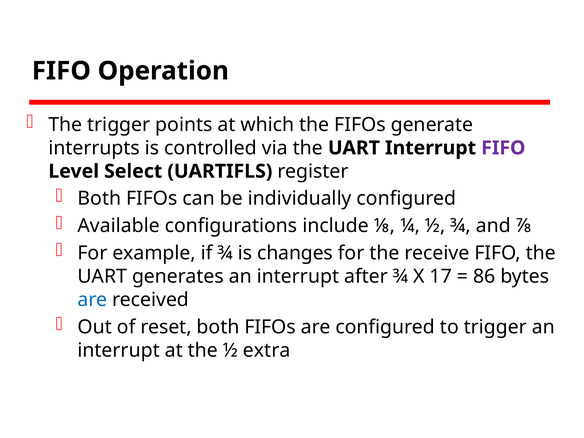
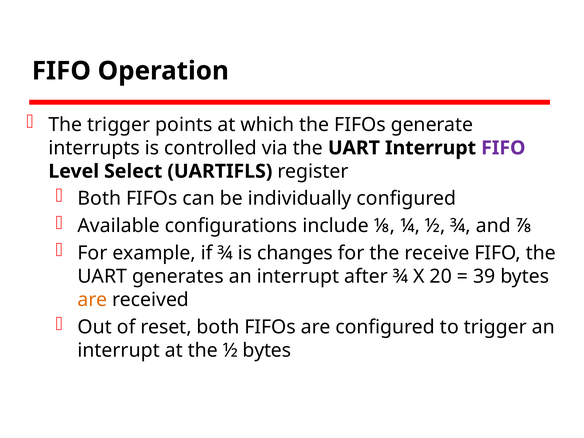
17: 17 -> 20
86: 86 -> 39
are at (92, 300) colour: blue -> orange
½ extra: extra -> bytes
